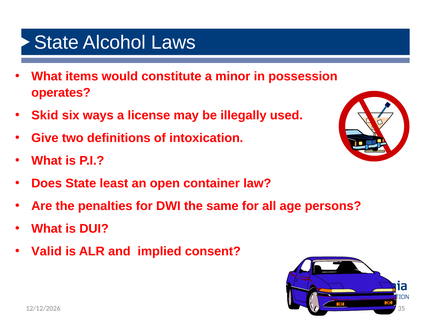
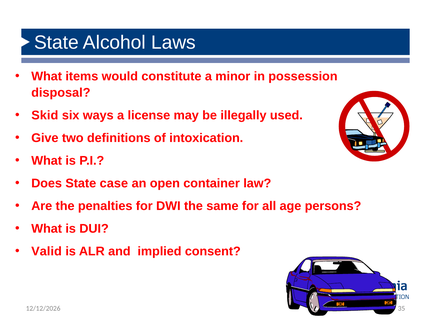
operates: operates -> disposal
least: least -> case
